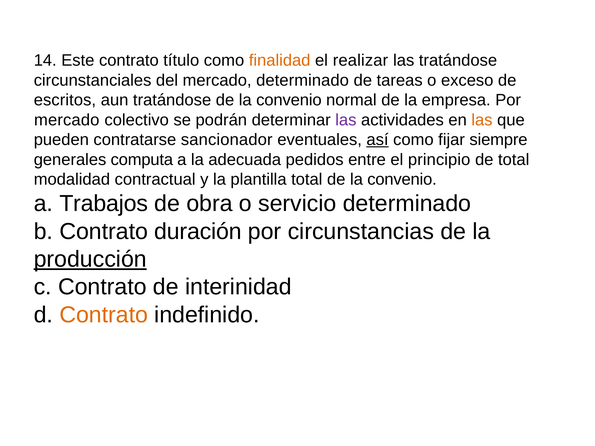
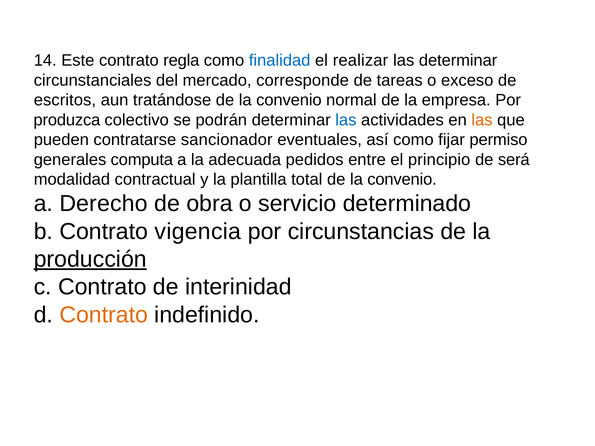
título: título -> regla
finalidad colour: orange -> blue
las tratándose: tratándose -> determinar
mercado determinado: determinado -> corresponde
mercado at (67, 120): mercado -> produzca
las at (346, 120) colour: purple -> blue
así underline: present -> none
siempre: siempre -> permiso
de total: total -> será
Trabajos: Trabajos -> Derecho
duración: duración -> vigencia
